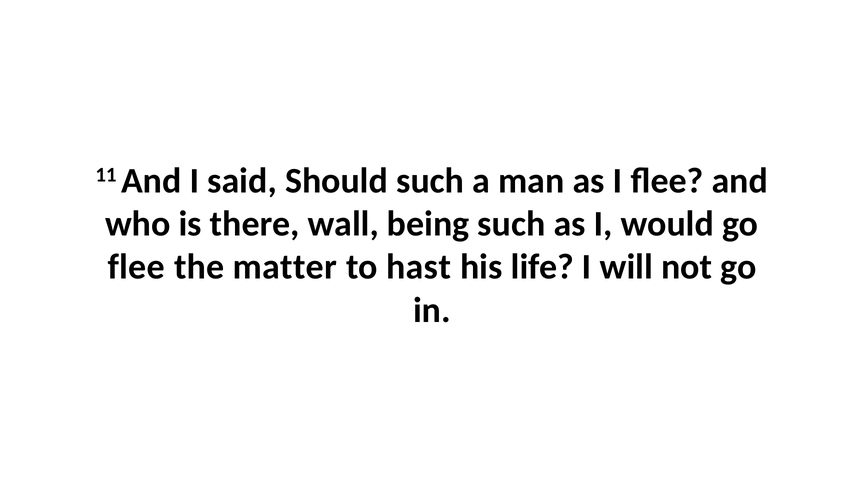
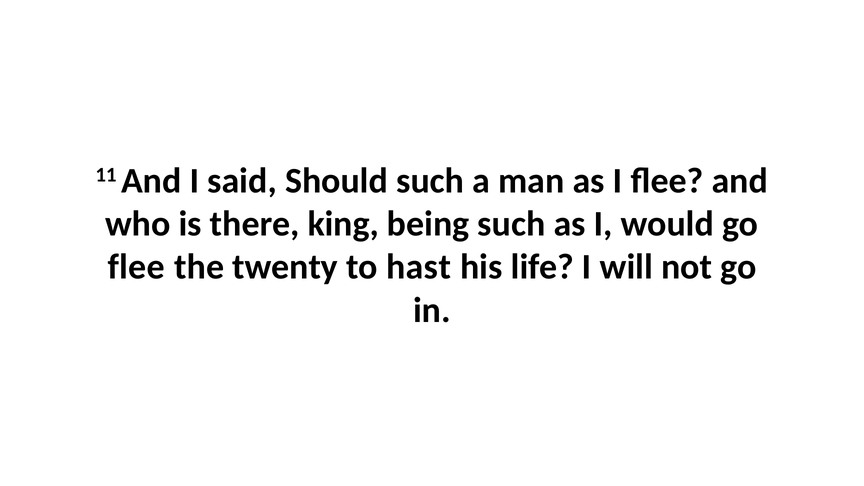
wall: wall -> king
matter: matter -> twenty
